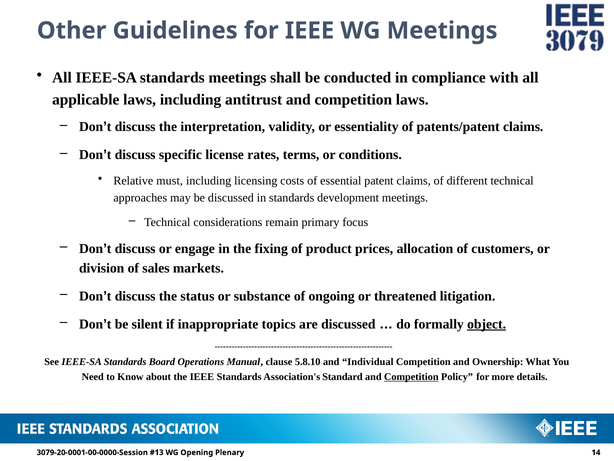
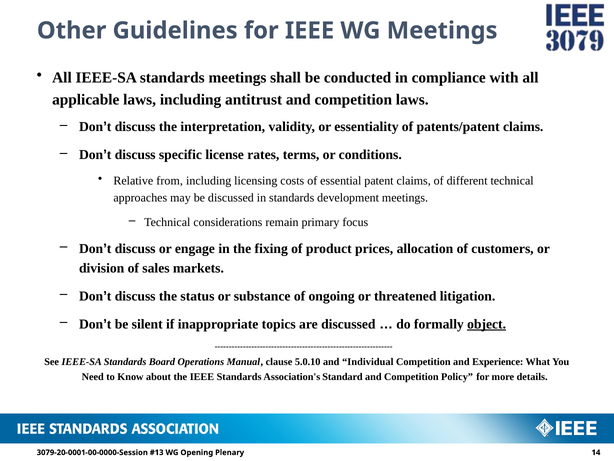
must: must -> from
5.8.10: 5.8.10 -> 5.0.10
Ownership: Ownership -> Experience
Competition at (411, 376) underline: present -> none
